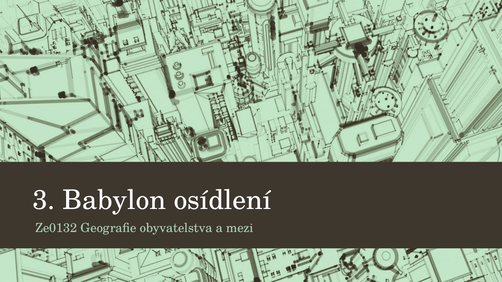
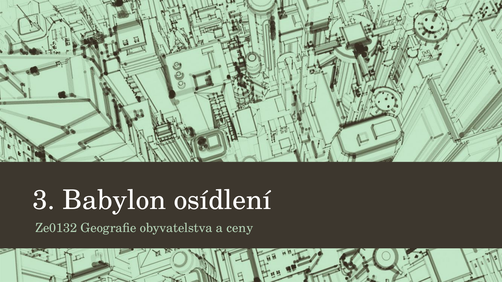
mezi: mezi -> ceny
